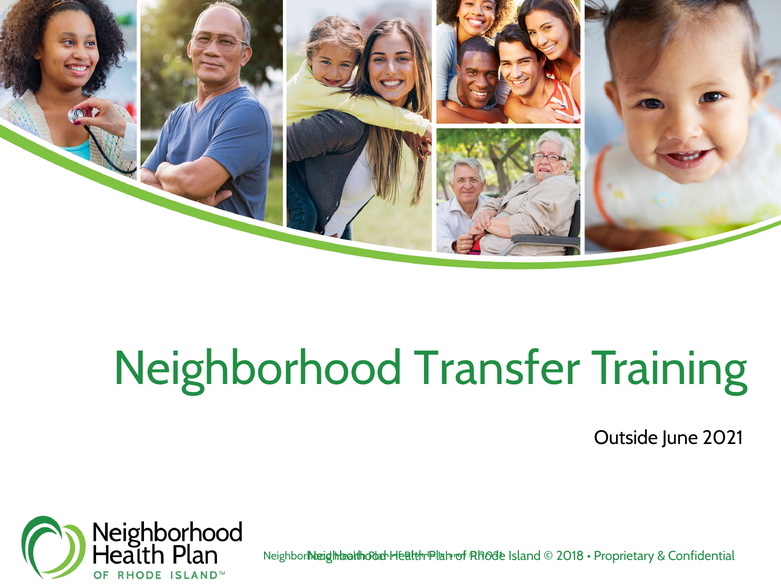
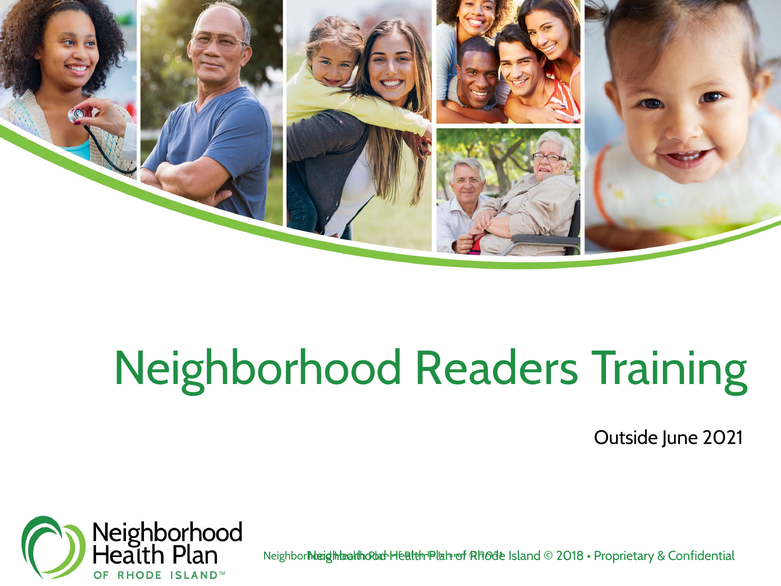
Transfer: Transfer -> Readers
